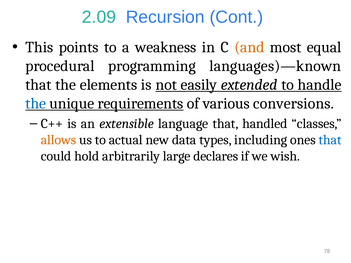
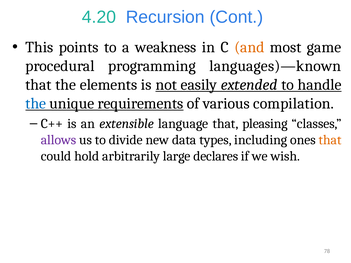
2.09: 2.09 -> 4.20
equal: equal -> game
conversions: conversions -> compilation
handled: handled -> pleasing
allows colour: orange -> purple
actual: actual -> divide
that at (330, 140) colour: blue -> orange
